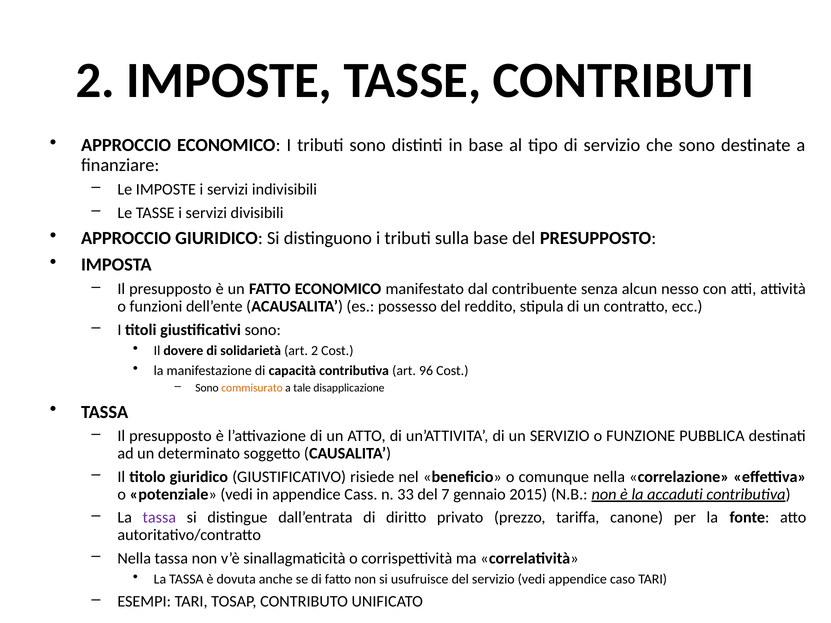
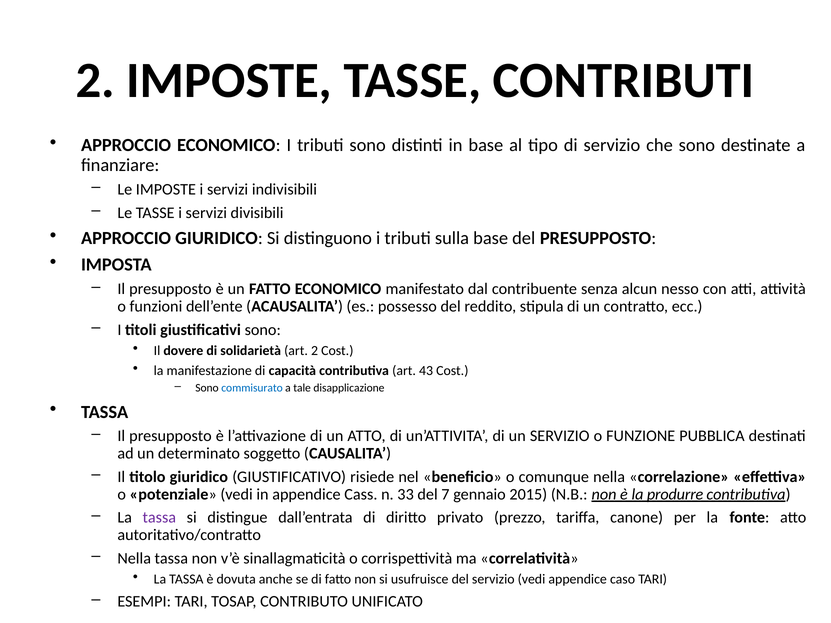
96: 96 -> 43
commisurato colour: orange -> blue
accaduti: accaduti -> produrre
